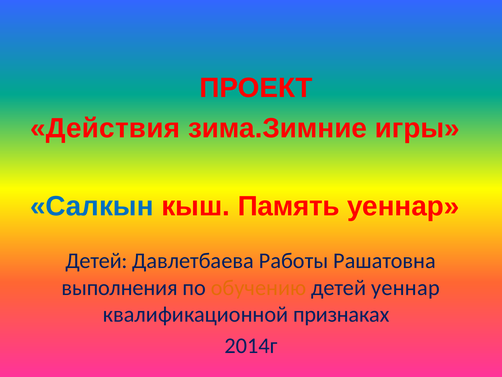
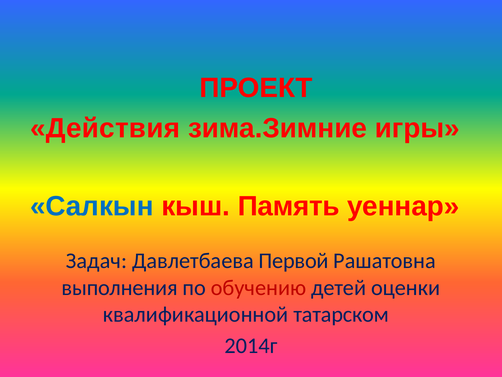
Детей at (97, 261): Детей -> Задач
Работы: Работы -> Первой
обучению colour: orange -> red
детей уеннар: уеннар -> оценки
признаках: признаках -> татарском
